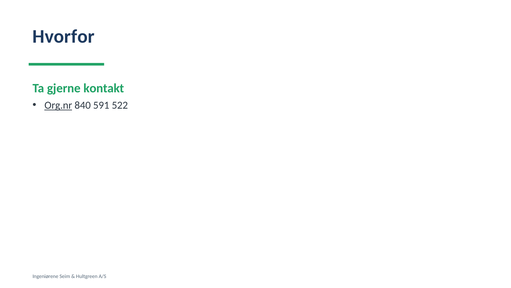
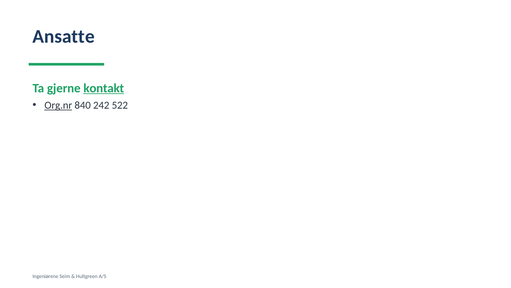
Hvorfor: Hvorfor -> Ansatte
kontakt underline: none -> present
591: 591 -> 242
